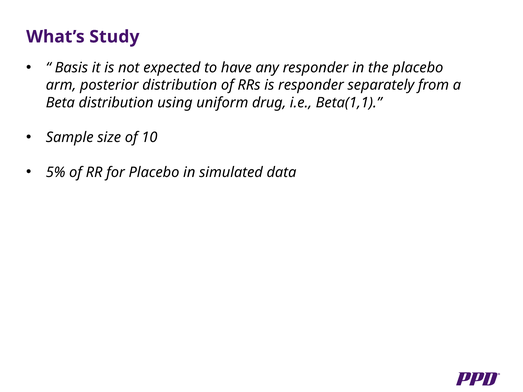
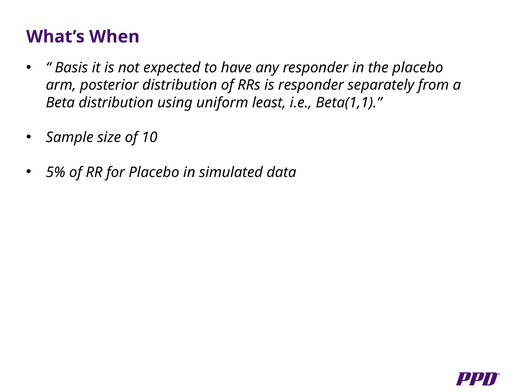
Study: Study -> When
drug: drug -> least
